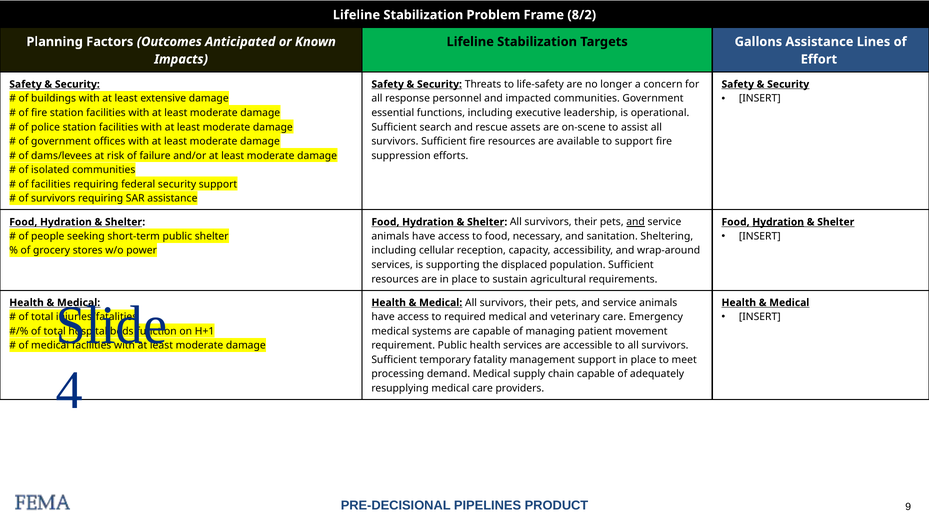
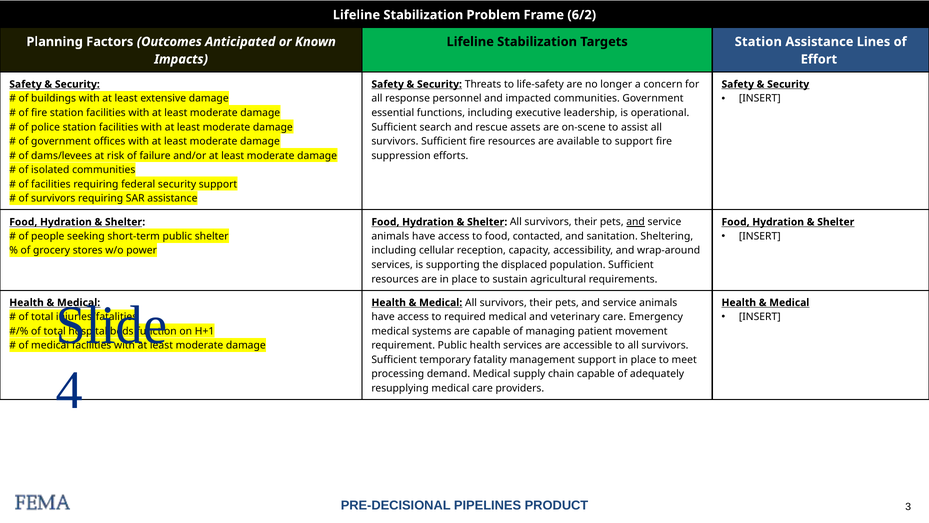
8/2: 8/2 -> 6/2
Targets Gallons: Gallons -> Station
Hydration at (778, 222) underline: present -> none
necessary: necessary -> contacted
9: 9 -> 3
